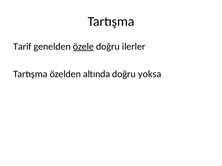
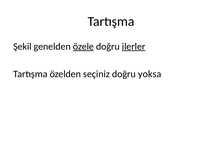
Tarif: Tarif -> Şekil
ilerler underline: none -> present
altında: altında -> seçiniz
